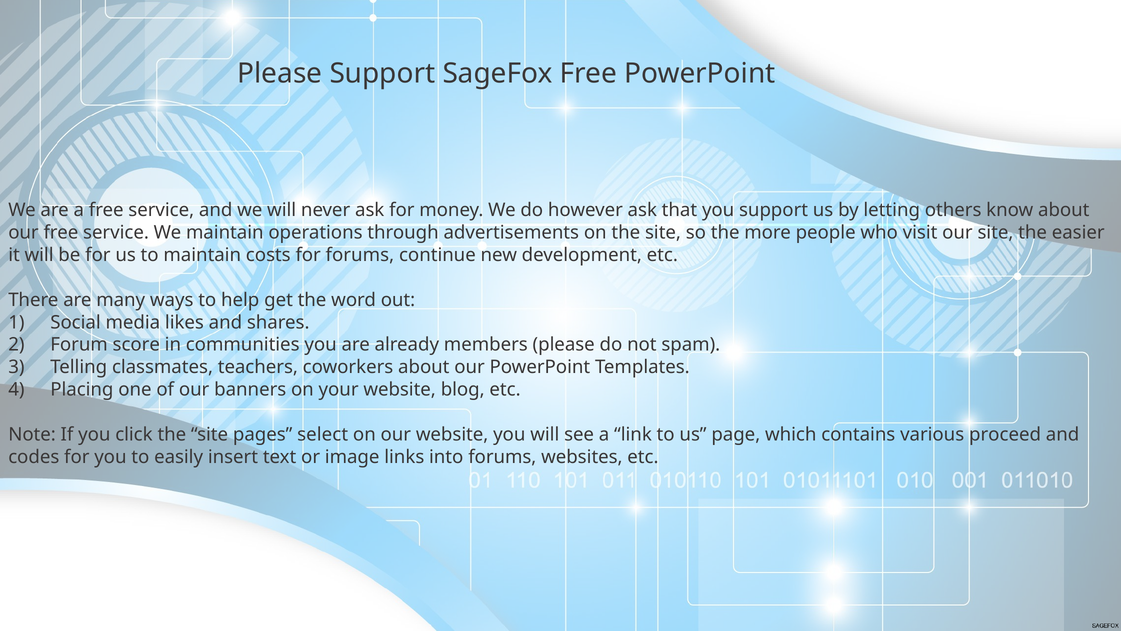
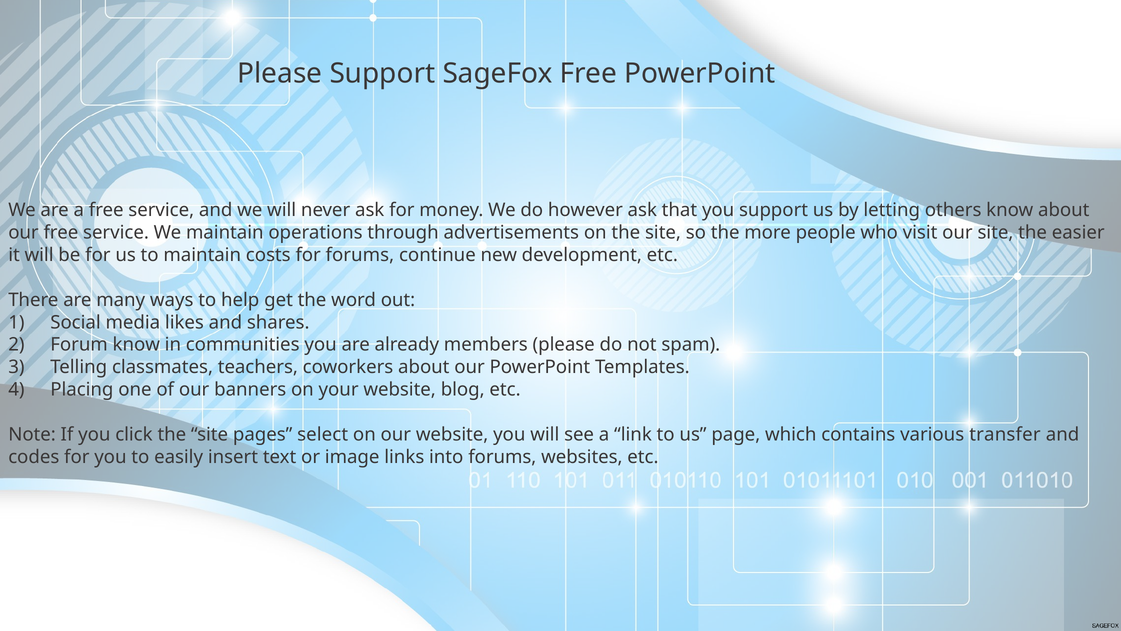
Forum score: score -> know
proceed: proceed -> transfer
